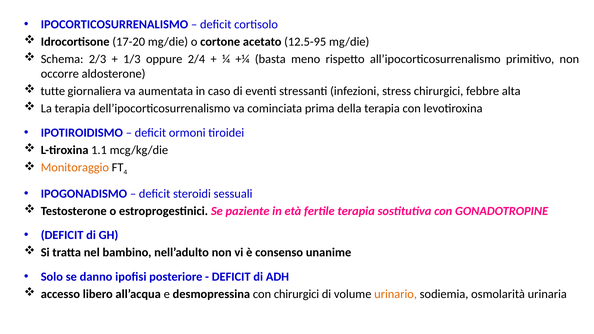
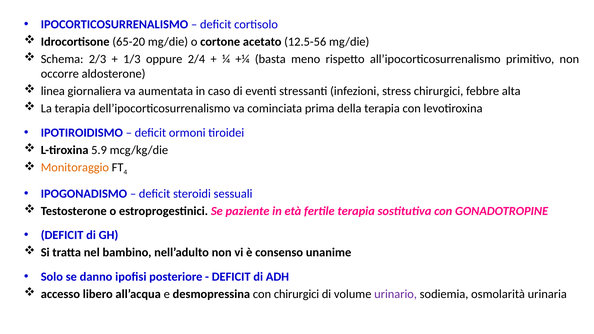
17-20: 17-20 -> 65-20
12.5-95: 12.5-95 -> 12.5-56
tutte: tutte -> linea
1.1: 1.1 -> 5.9
urinario colour: orange -> purple
